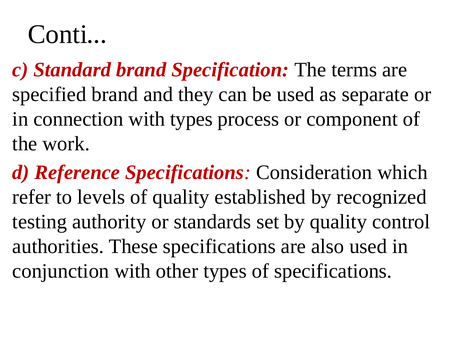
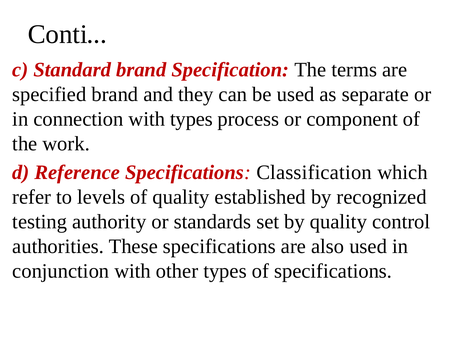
Consideration: Consideration -> Classification
